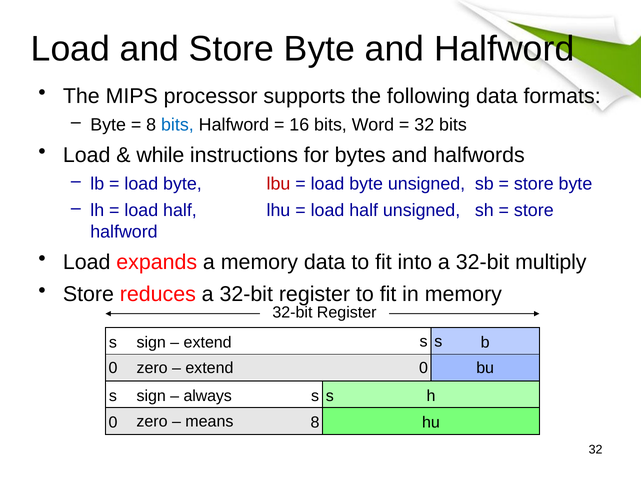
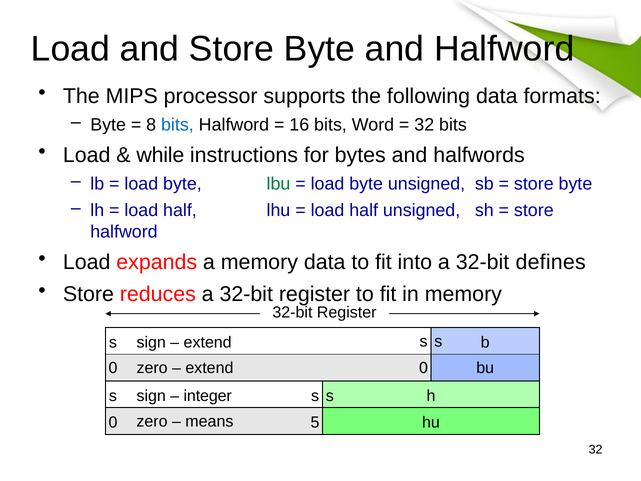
lbu colour: red -> green
multiply: multiply -> defines
always: always -> integer
0 8: 8 -> 5
